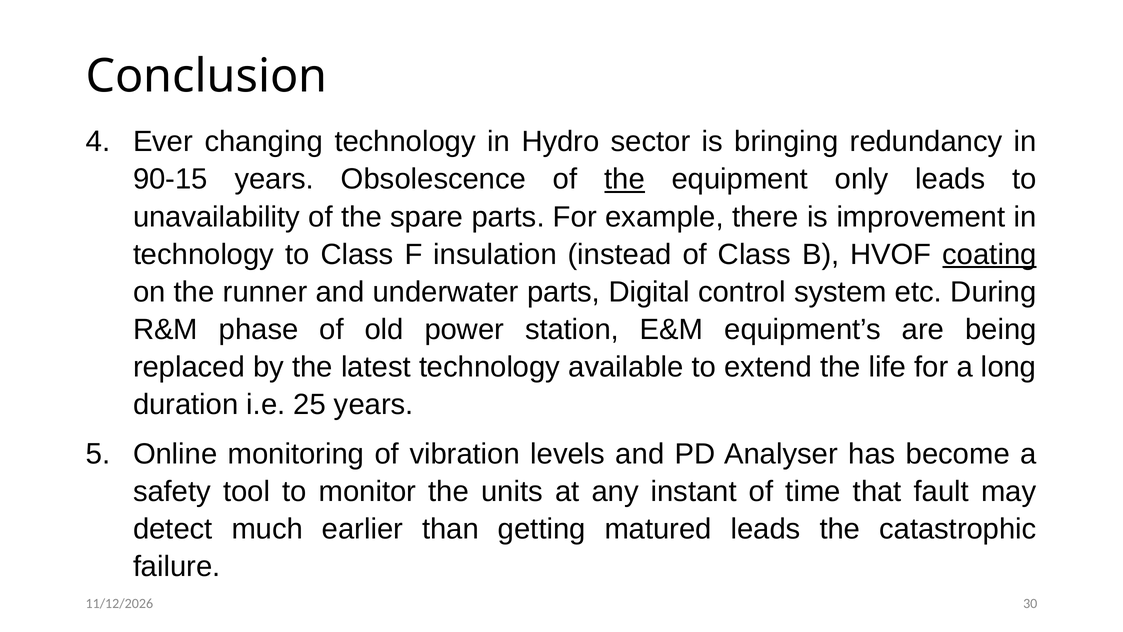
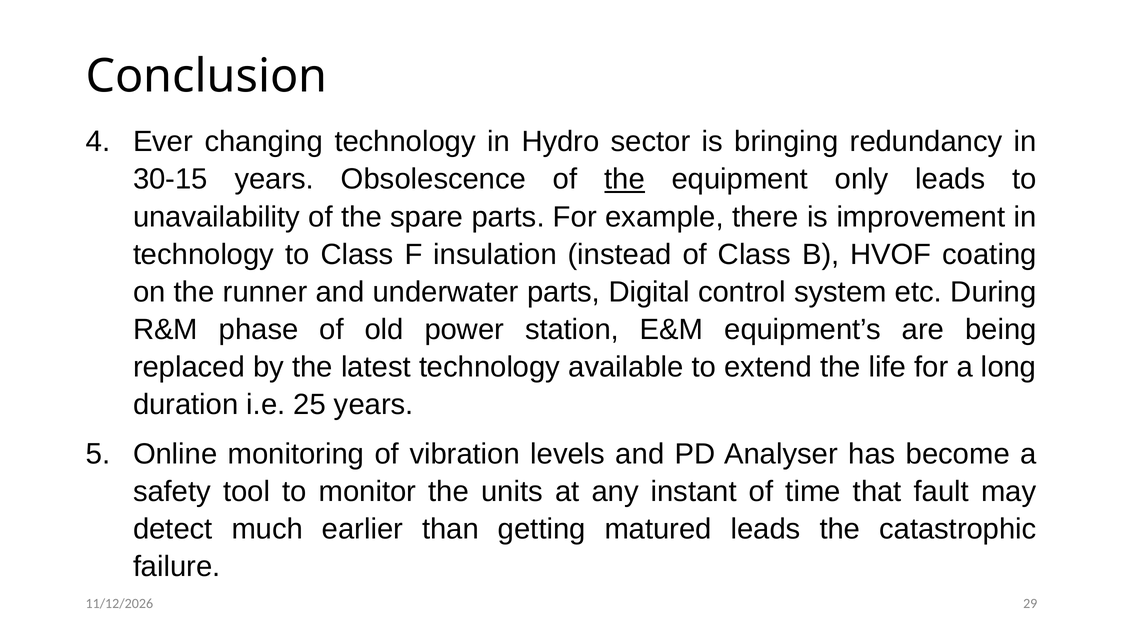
90-15: 90-15 -> 30-15
coating underline: present -> none
30: 30 -> 29
